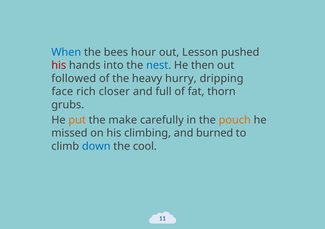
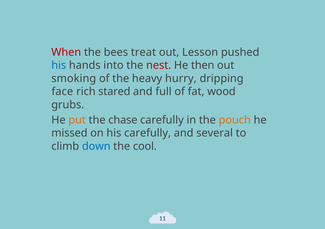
When colour: blue -> red
hour: hour -> treat
his at (59, 65) colour: red -> blue
nest colour: blue -> red
followed: followed -> smoking
closer: closer -> stared
thorn: thorn -> wood
make: make -> chase
his climbing: climbing -> carefully
burned: burned -> several
